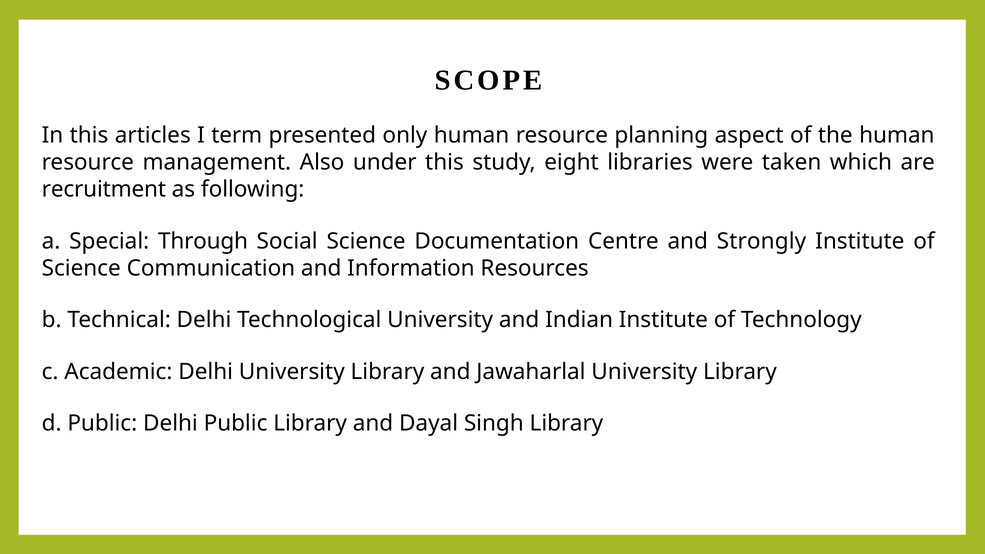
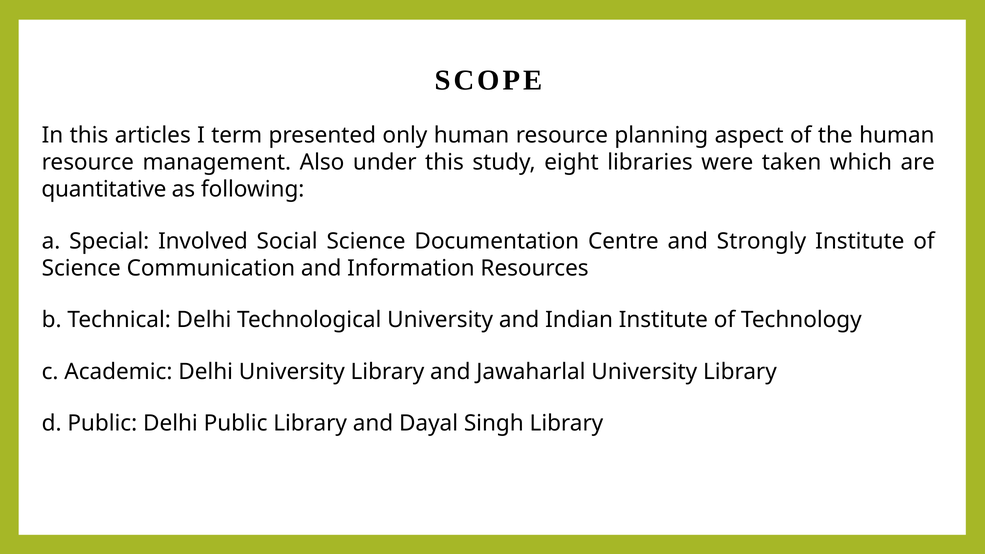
recruitment: recruitment -> quantitative
Through: Through -> Involved
